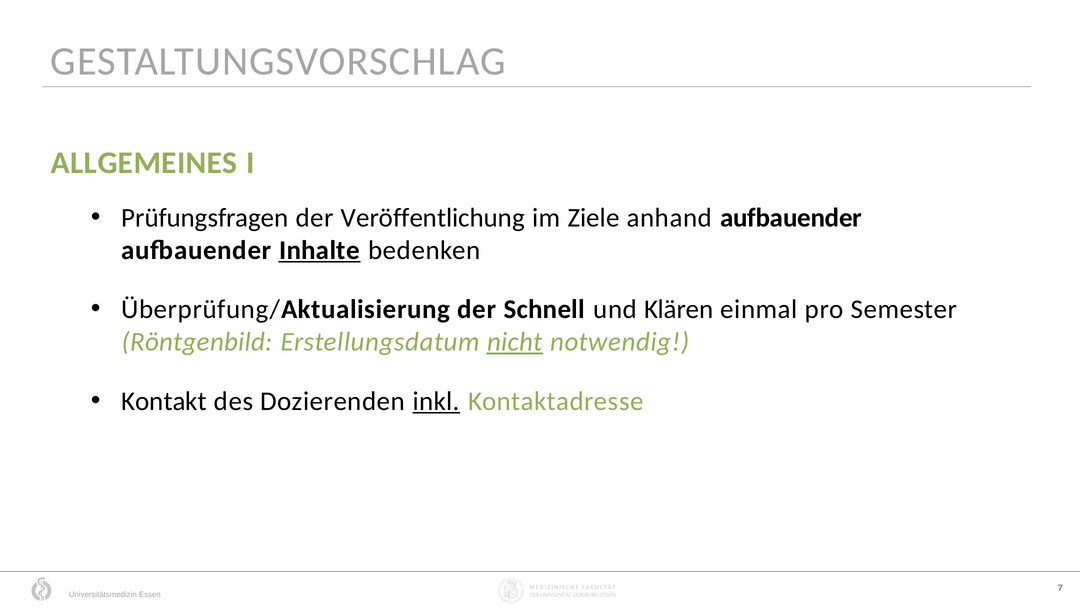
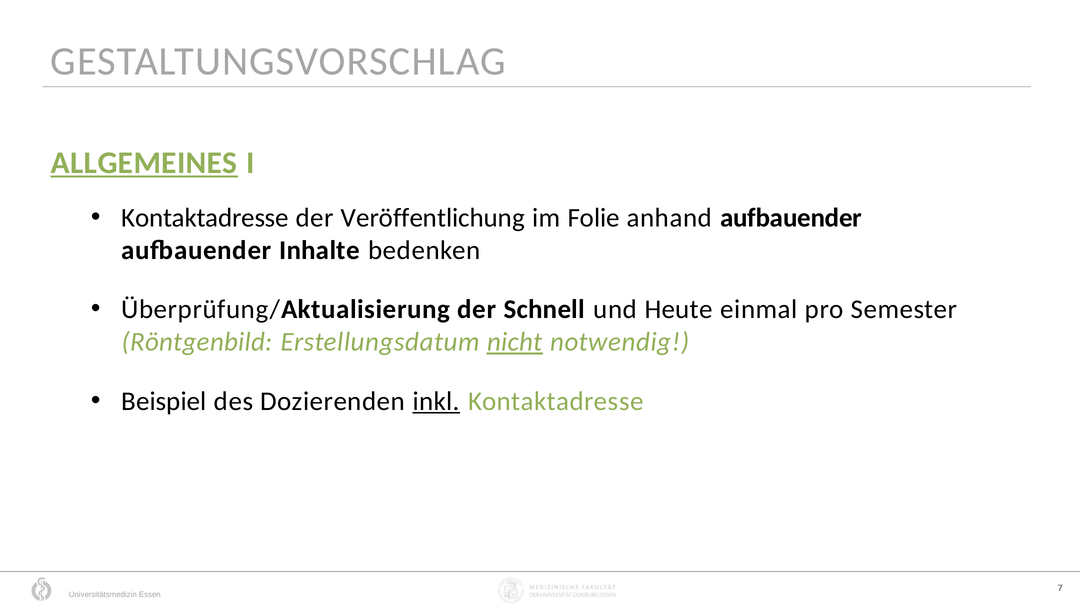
ALLGEMEINES underline: none -> present
Prüfungsfragen at (205, 218): Prüfungsfragen -> Kontaktadresse
Ziele: Ziele -> Folie
Inhalte underline: present -> none
Klären: Klären -> Heute
Kontakt: Kontakt -> Beispiel
